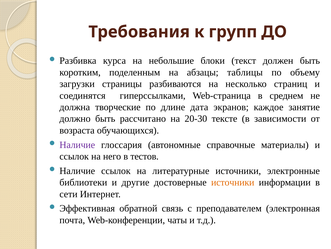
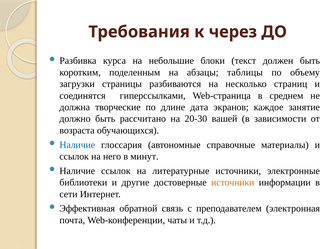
групп: групп -> через
тексте: тексте -> вашей
Наличие at (77, 144) colour: purple -> blue
тестов: тестов -> минут
